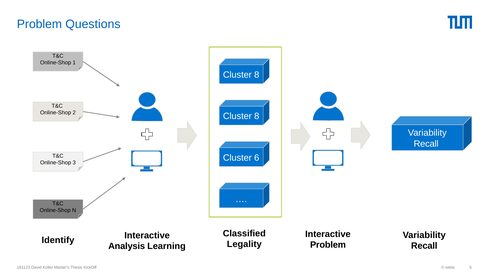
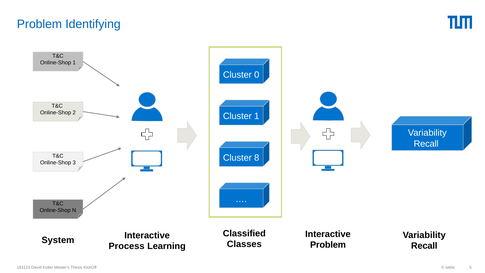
Questions: Questions -> Identifying
8 at (257, 75): 8 -> 0
8 at (257, 116): 8 -> 1
6: 6 -> 8
Identify: Identify -> System
Legality: Legality -> Classes
Analysis: Analysis -> Process
